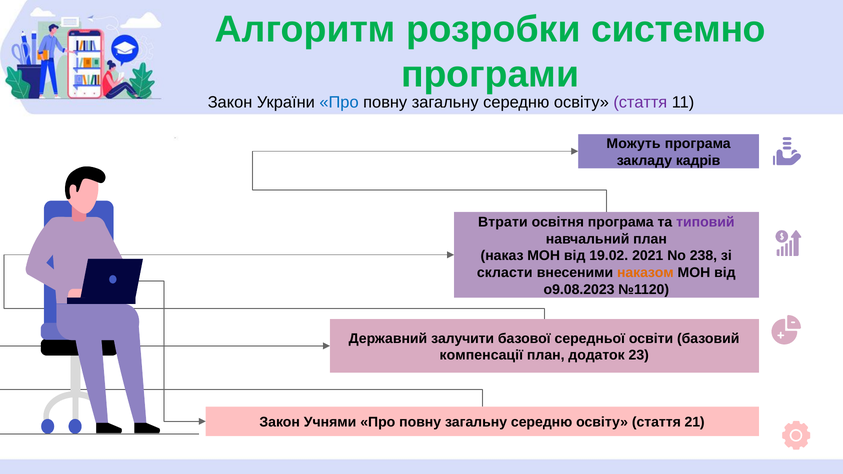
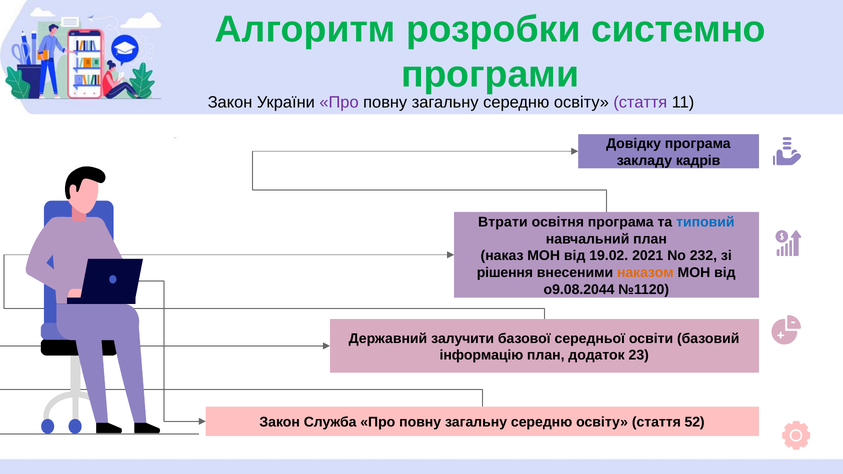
Про at (339, 102) colour: blue -> purple
Можуть: Можуть -> Довідку
типовий colour: purple -> blue
238: 238 -> 232
скласти: скласти -> рішення
о9.08.2023: о9.08.2023 -> о9.08.2044
компенсації: компенсації -> інформацію
Учнями: Учнями -> Служба
21: 21 -> 52
